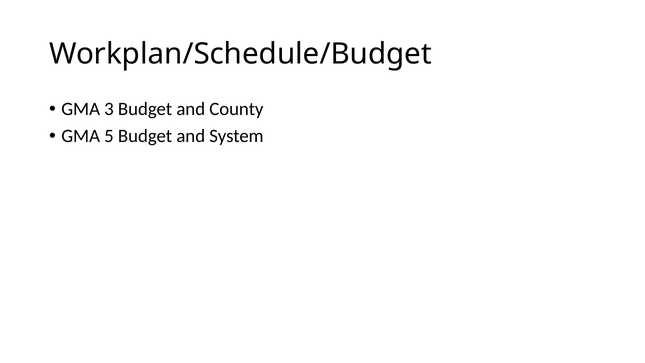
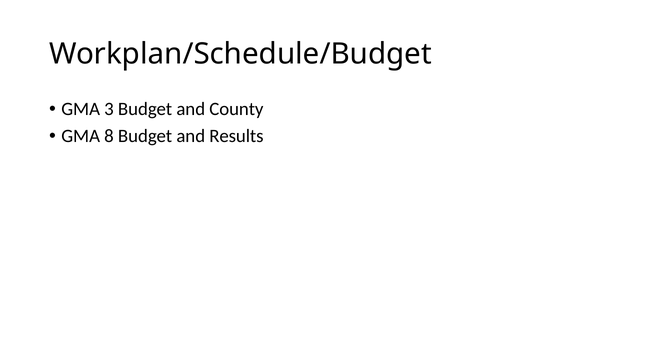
5: 5 -> 8
System: System -> Results
